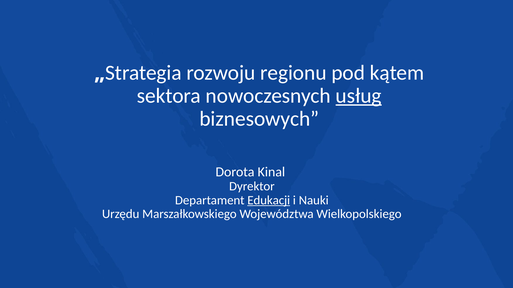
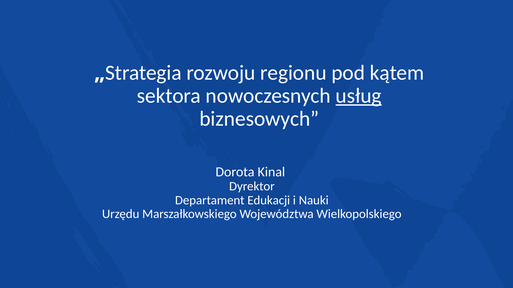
Edukacji underline: present -> none
